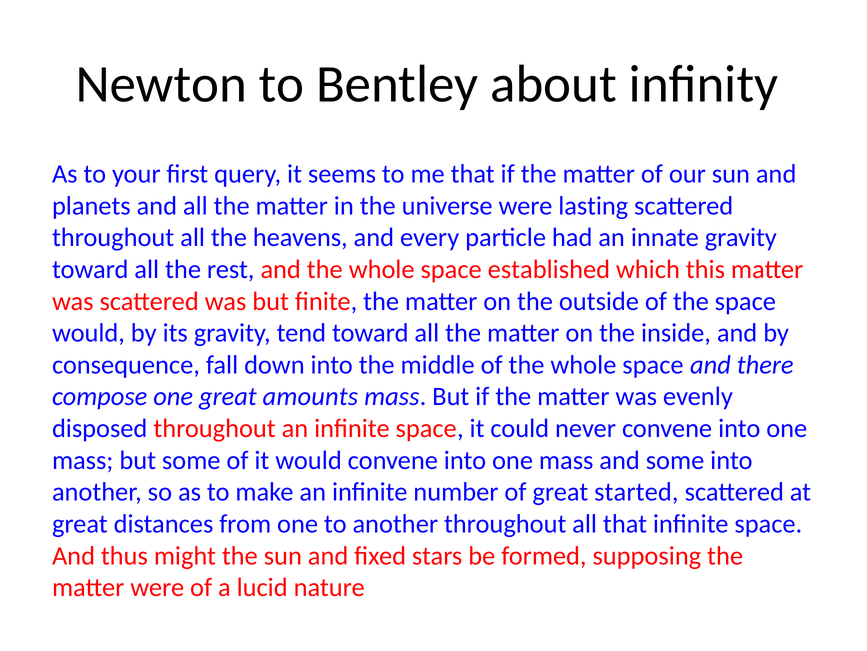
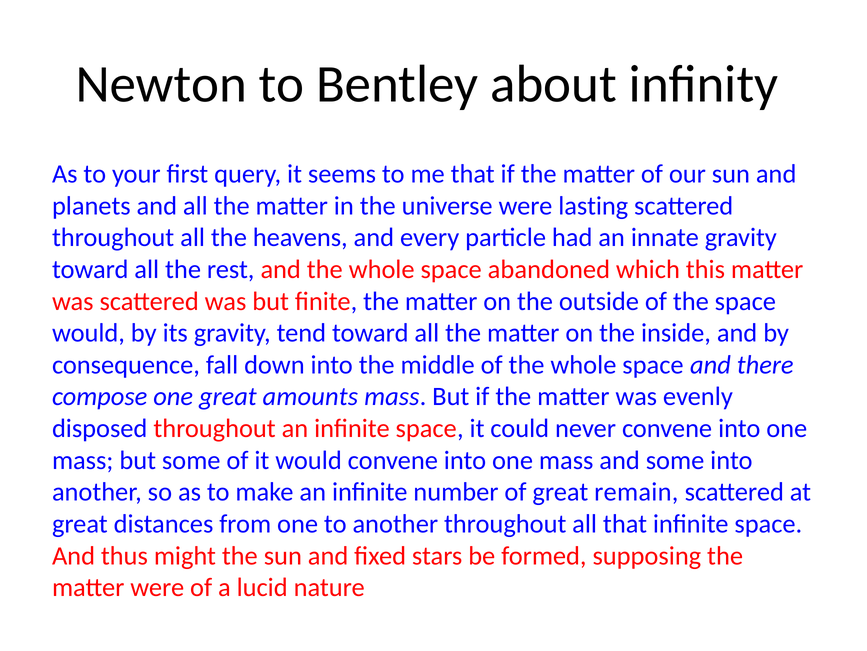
established: established -> abandoned
started: started -> remain
